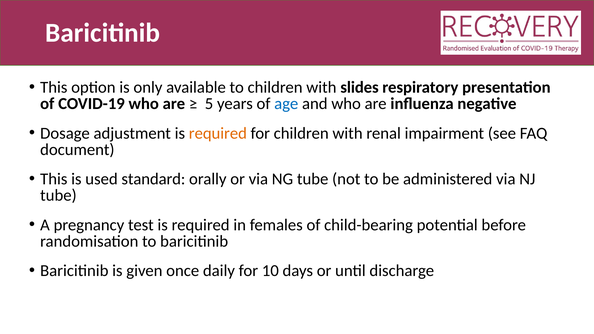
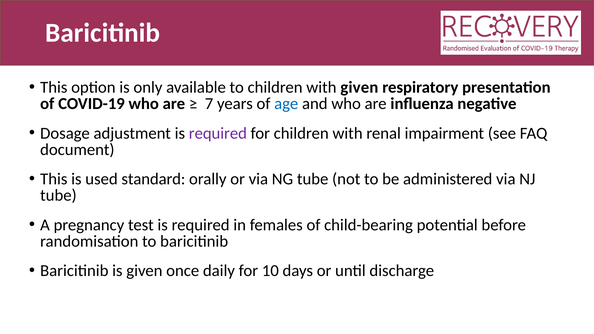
with slides: slides -> given
5: 5 -> 7
required at (218, 133) colour: orange -> purple
